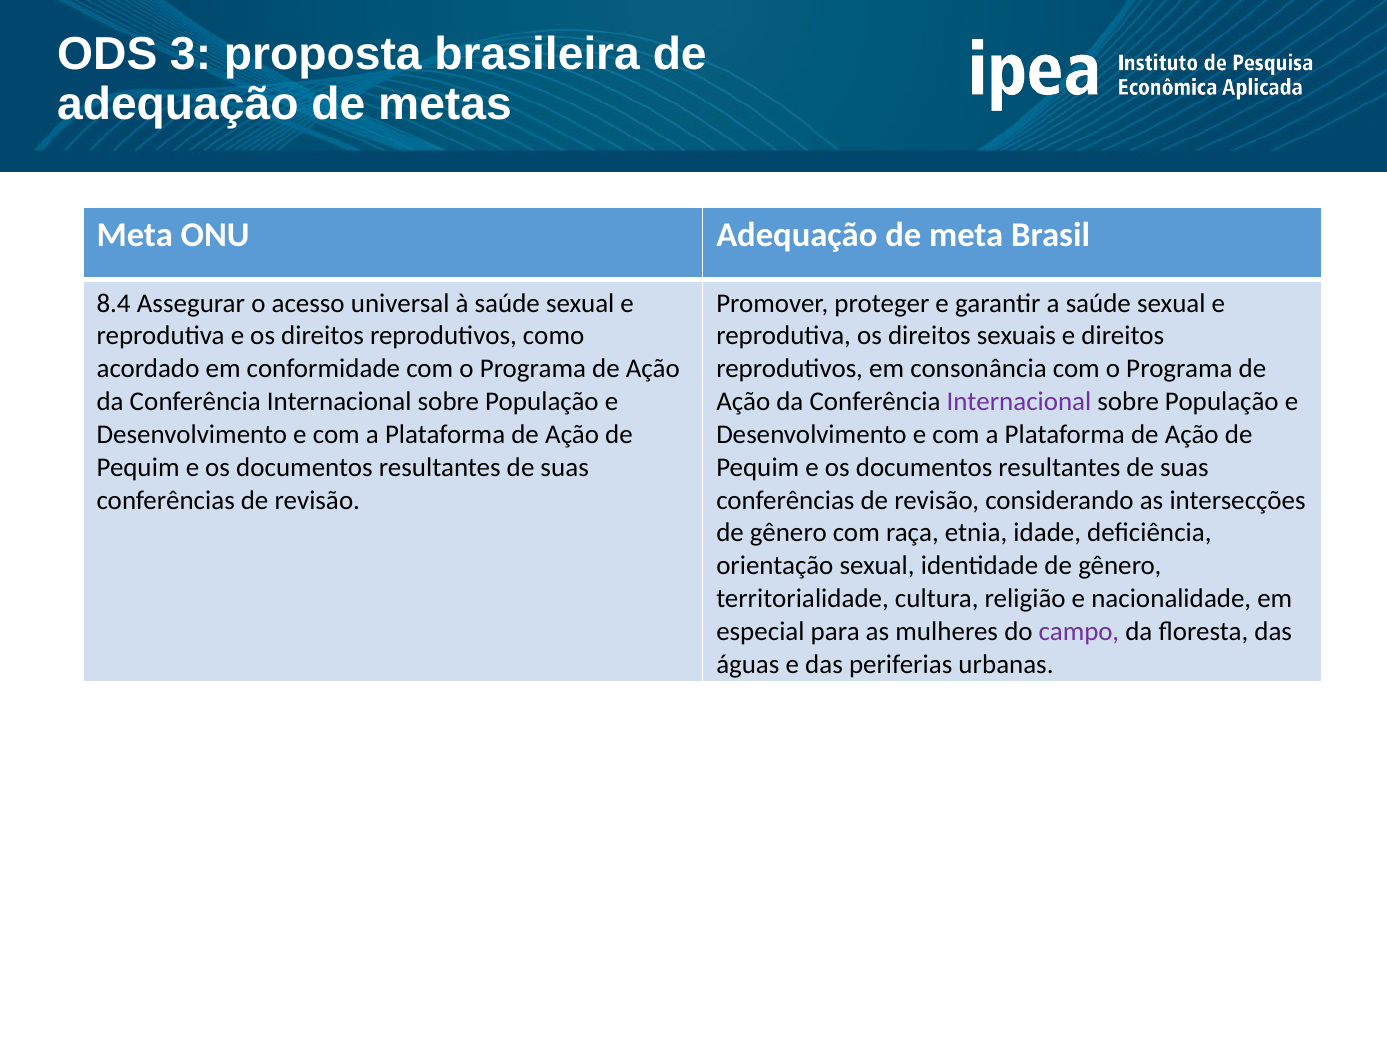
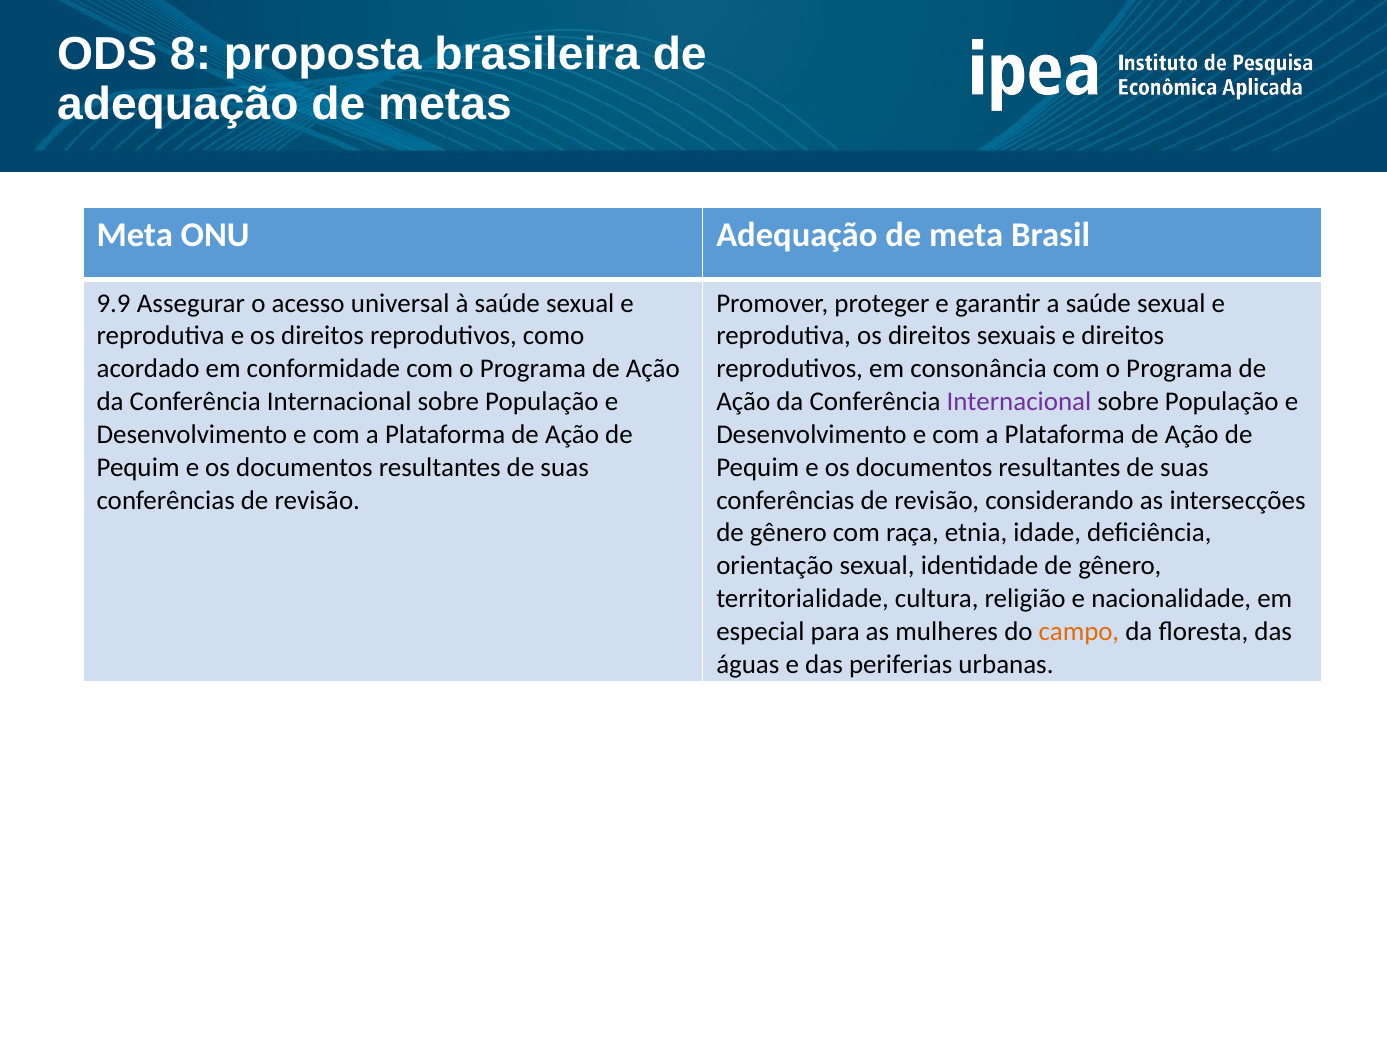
3: 3 -> 8
8.4: 8.4 -> 9.9
campo colour: purple -> orange
